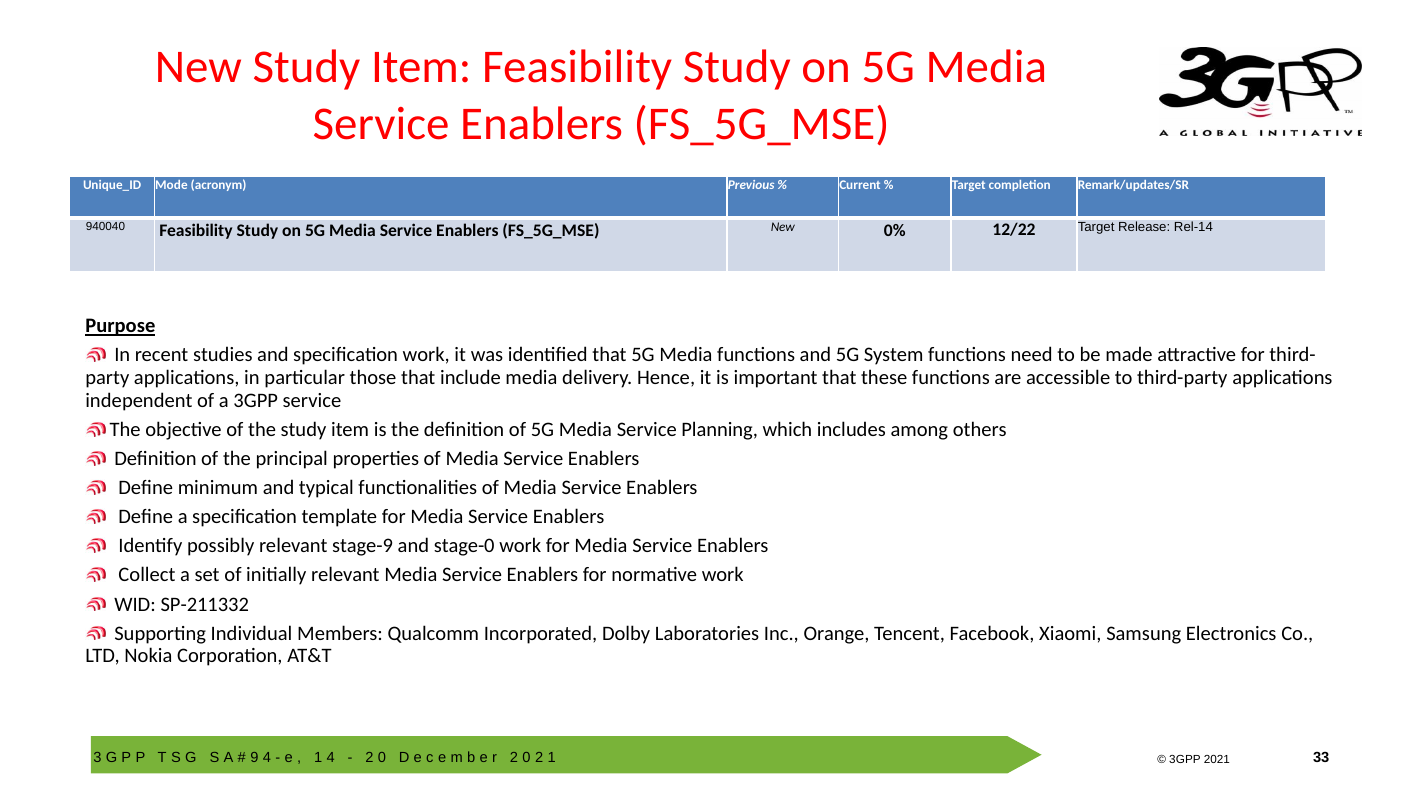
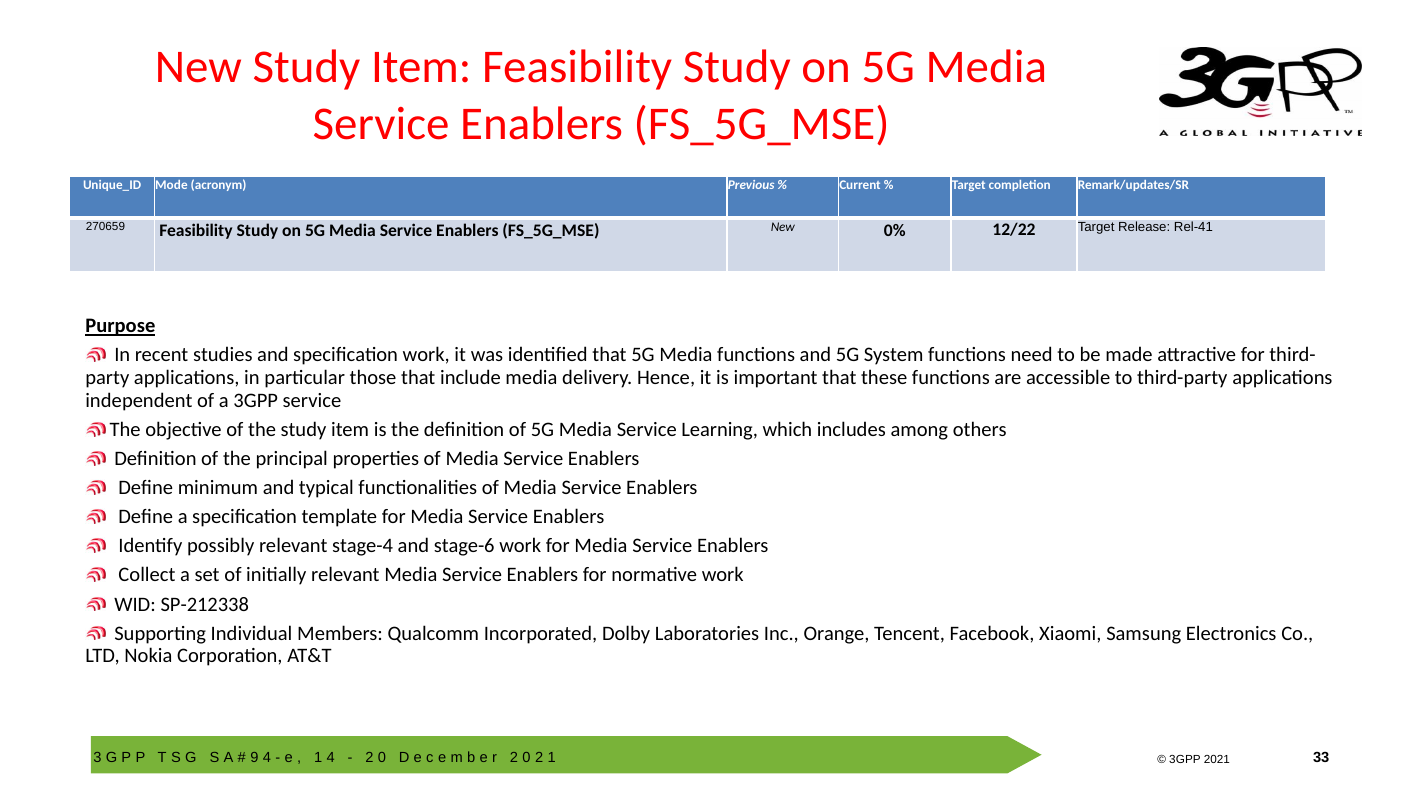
940040: 940040 -> 270659
Rel-14: Rel-14 -> Rel-41
Planning: Planning -> Learning
stage-9: stage-9 -> stage-4
stage-0: stage-0 -> stage-6
SP-211332: SP-211332 -> SP-212338
